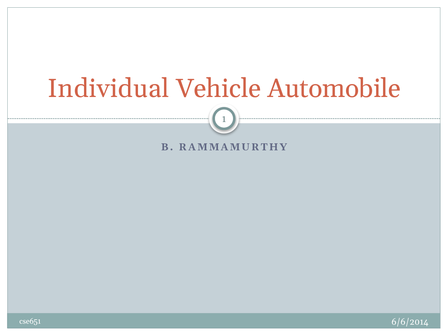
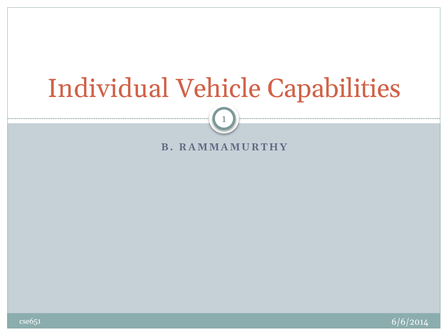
Automobile: Automobile -> Capabilities
